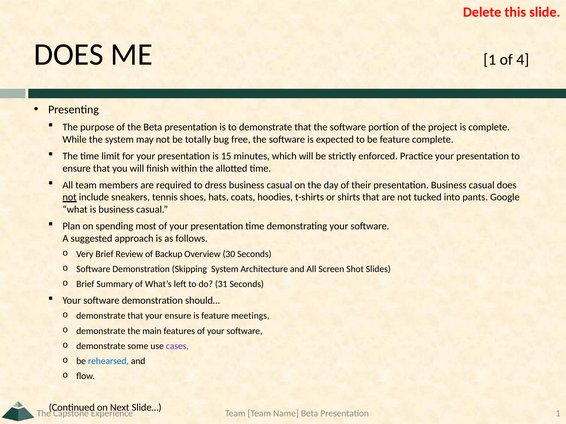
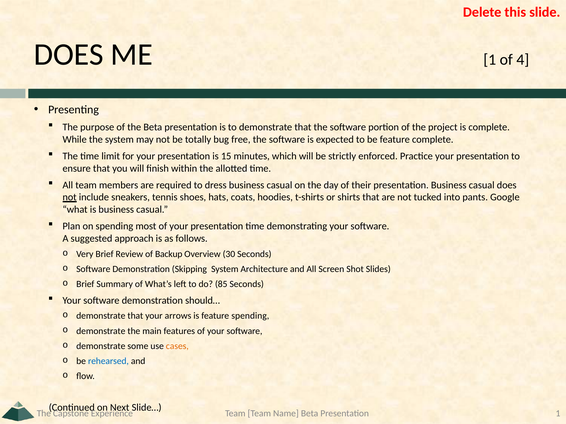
31: 31 -> 85
your ensure: ensure -> arrows
feature meetings: meetings -> spending
cases colour: purple -> orange
